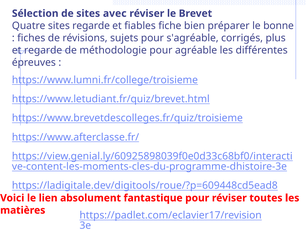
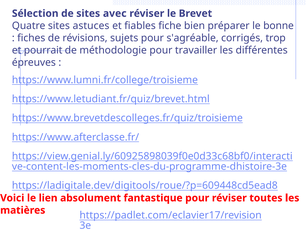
sites regarde: regarde -> astuces
plus: plus -> trop
et regarde: regarde -> pourrait
agréable: agréable -> travailler
